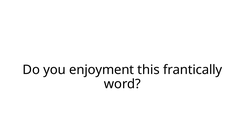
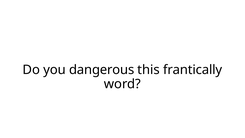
enjoyment: enjoyment -> dangerous
